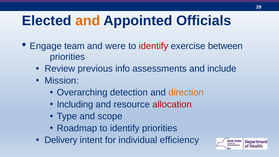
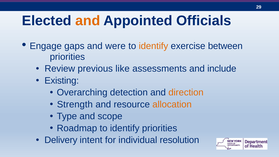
team: team -> gaps
identify at (153, 46) colour: red -> orange
info: info -> like
Mission: Mission -> Existing
Including: Including -> Strength
allocation colour: red -> orange
efficiency: efficiency -> resolution
